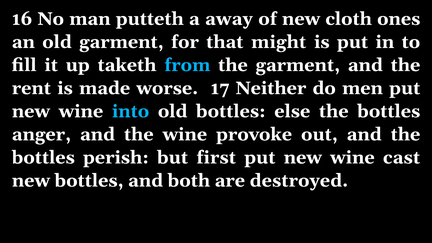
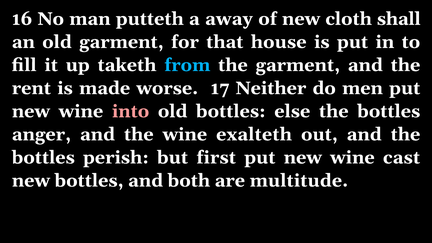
ones: ones -> shall
might: might -> house
into colour: light blue -> pink
provoke: provoke -> exalteth
destroyed: destroyed -> multitude
